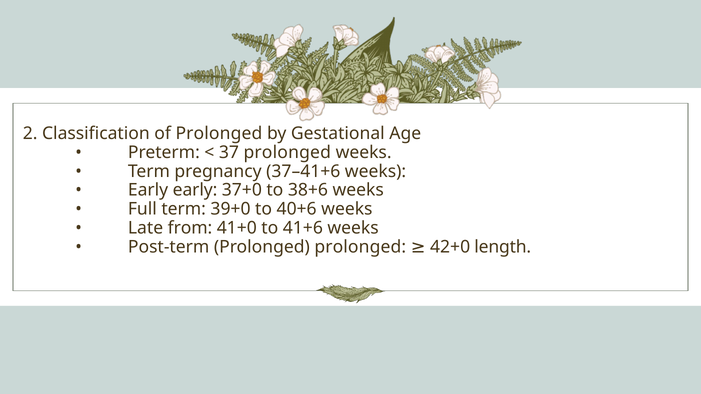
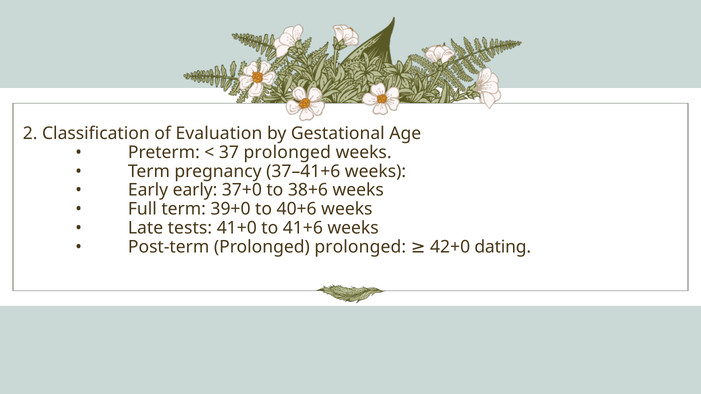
of Prolonged: Prolonged -> Evaluation
from: from -> tests
length: length -> dating
